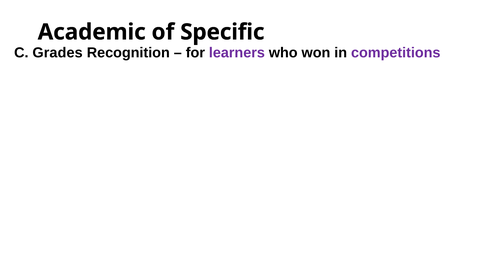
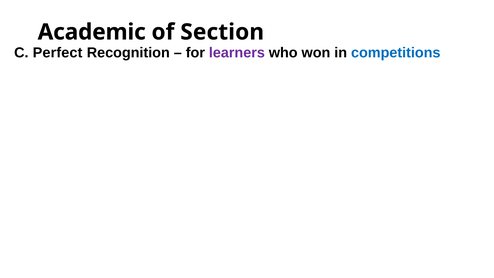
Specific: Specific -> Section
Grades: Grades -> Perfect
competitions colour: purple -> blue
